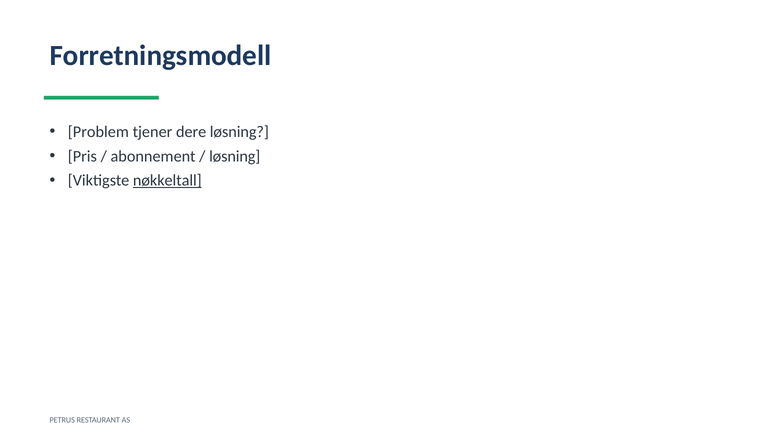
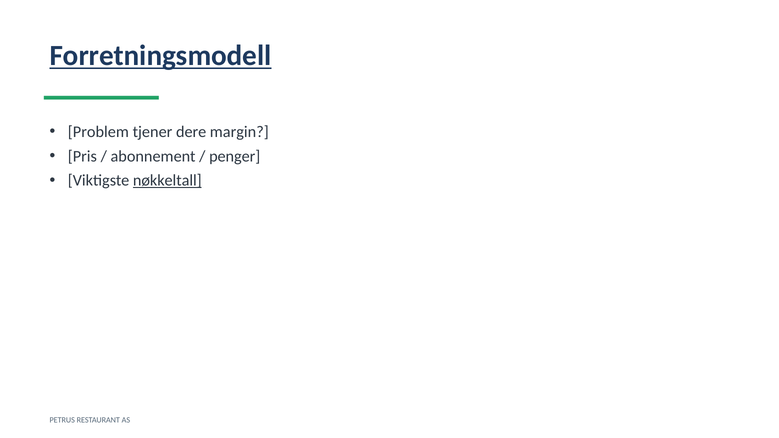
Forretningsmodell underline: none -> present
dere løsning: løsning -> margin
løsning at (235, 156): løsning -> penger
